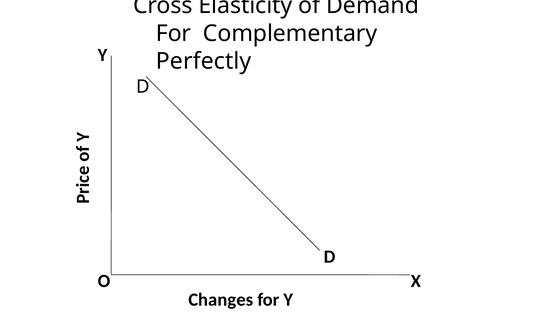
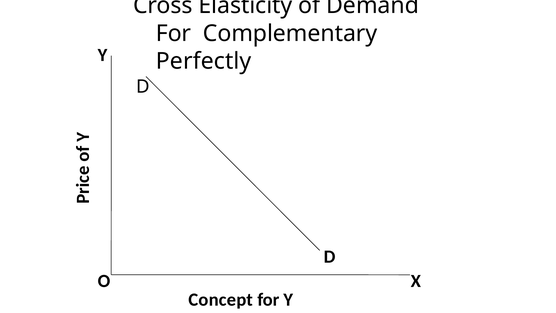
Changes: Changes -> Concept
